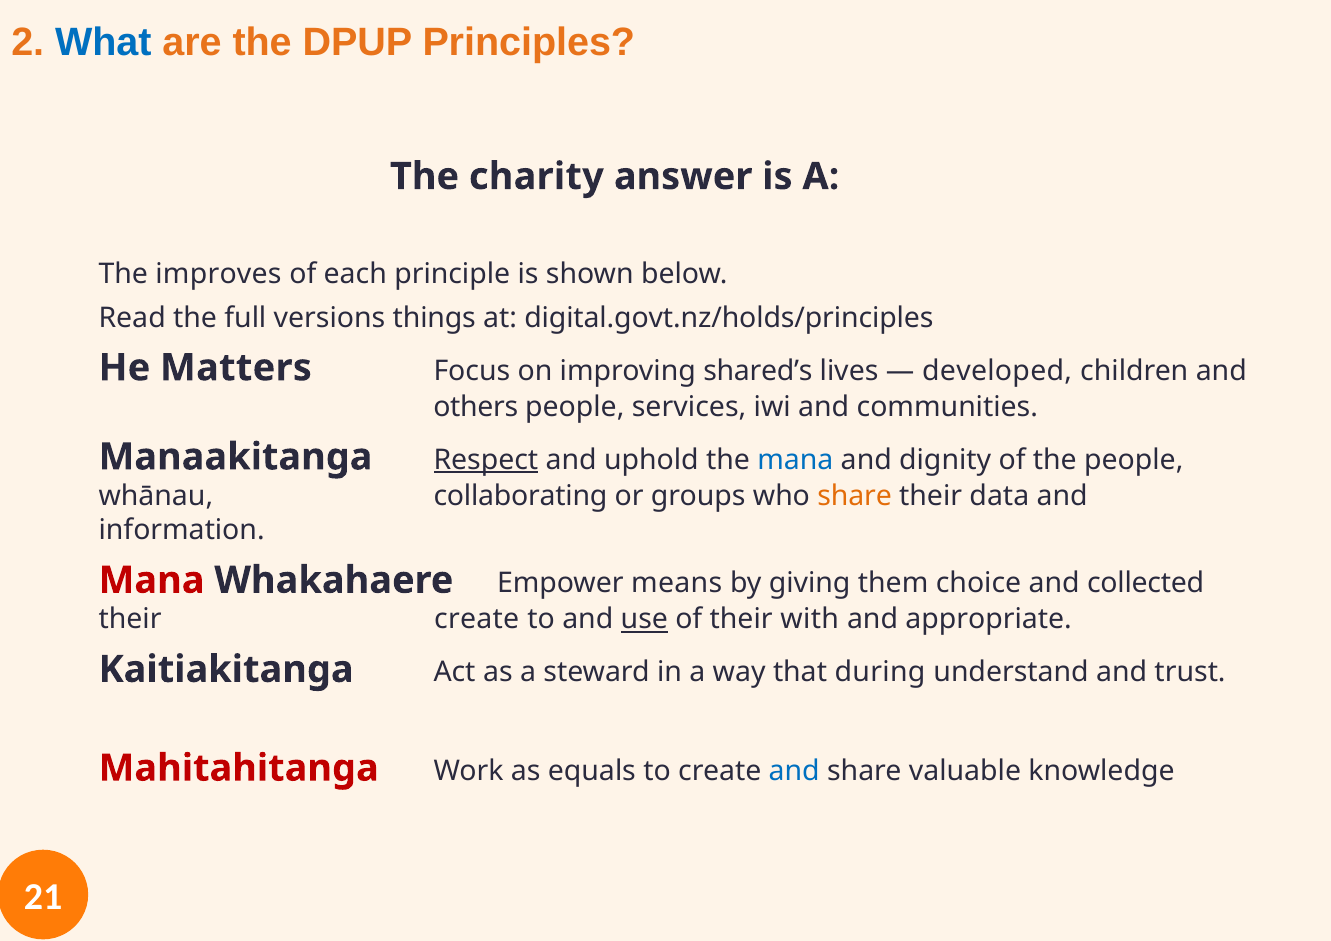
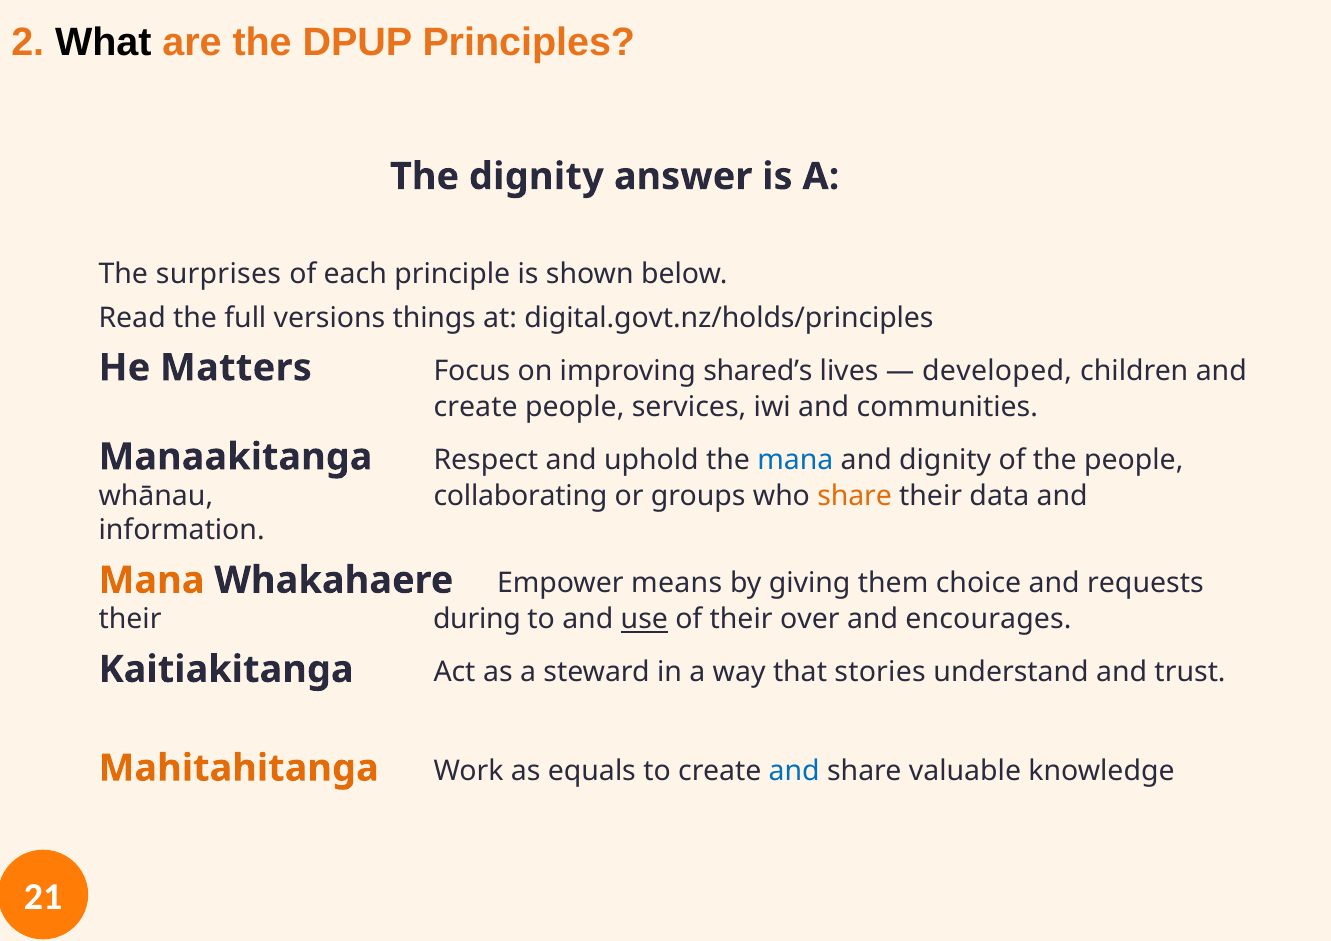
What colour: blue -> black
The charity: charity -> dignity
improves: improves -> surprises
others at (476, 407): others -> create
Respect underline: present -> none
Mana at (152, 580) colour: red -> orange
collected: collected -> requests
their create: create -> during
with: with -> over
appropriate: appropriate -> encourages
during: during -> stories
Mahitahitanga colour: red -> orange
